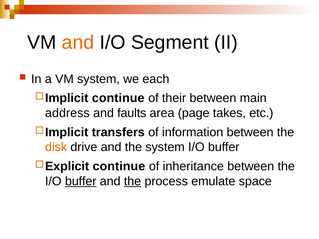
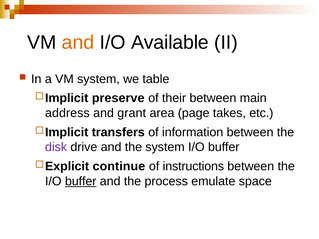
Segment: Segment -> Available
each: each -> table
continue at (118, 98): continue -> preserve
faults: faults -> grant
disk colour: orange -> purple
inheritance: inheritance -> instructions
the at (133, 181) underline: present -> none
